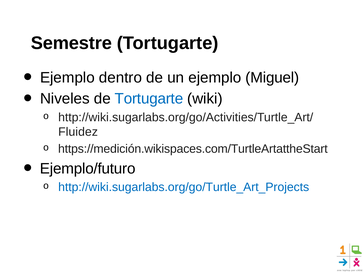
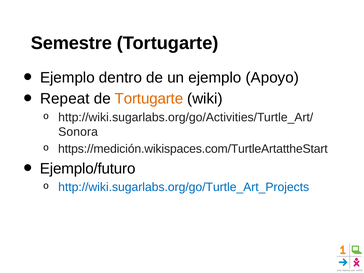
Miguel: Miguel -> Apoyo
Niveles: Niveles -> Repeat
Tortugarte at (149, 99) colour: blue -> orange
Fluidez: Fluidez -> Sonora
